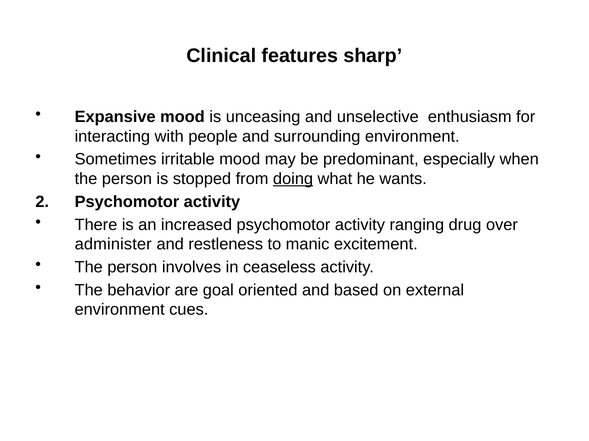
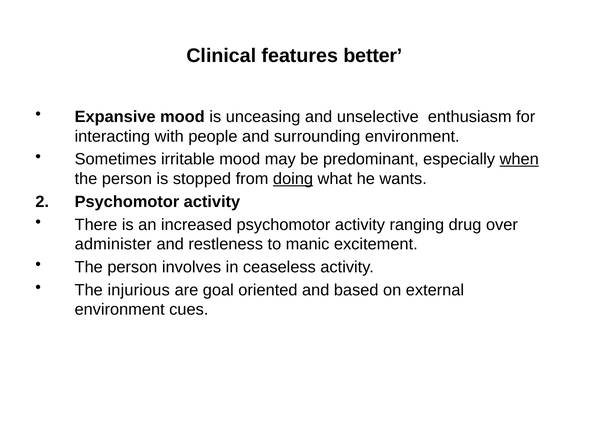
sharp: sharp -> better
when underline: none -> present
behavior: behavior -> injurious
